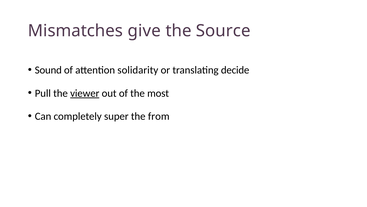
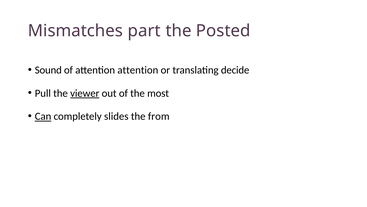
give: give -> part
Source: Source -> Posted
attention solidarity: solidarity -> attention
Can underline: none -> present
super: super -> slides
